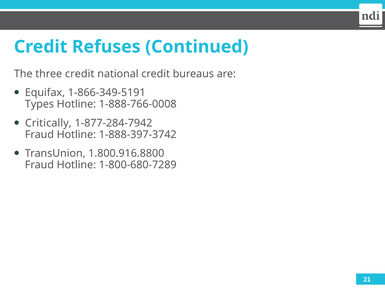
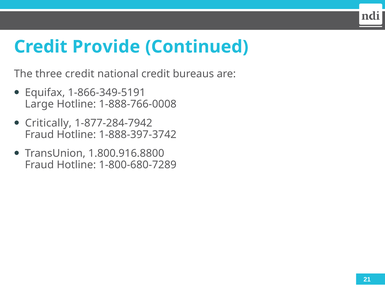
Refuses: Refuses -> Provide
Types: Types -> Large
